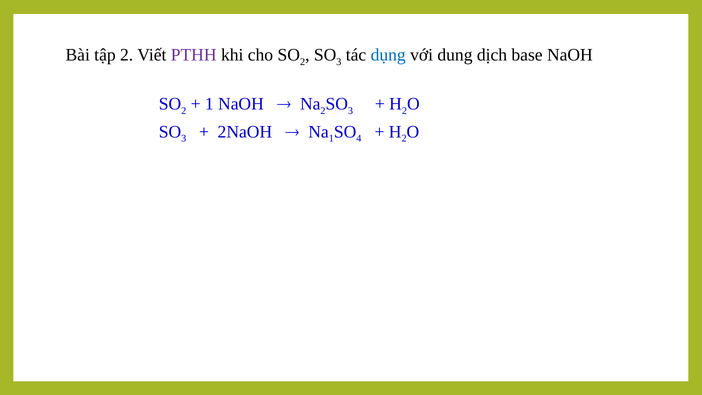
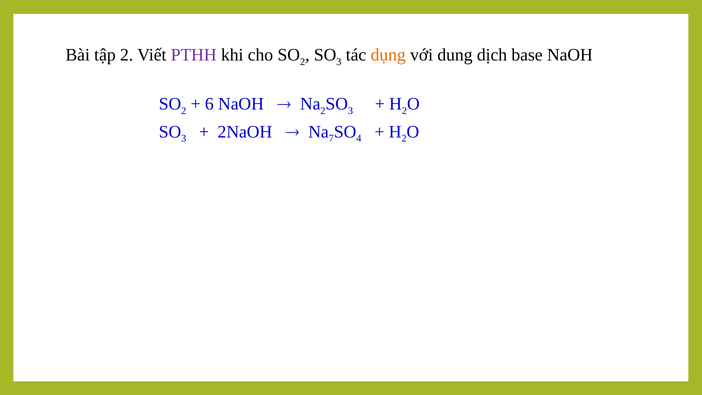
dụng colour: blue -> orange
1 at (209, 104): 1 -> 6
1 at (331, 139): 1 -> 7
